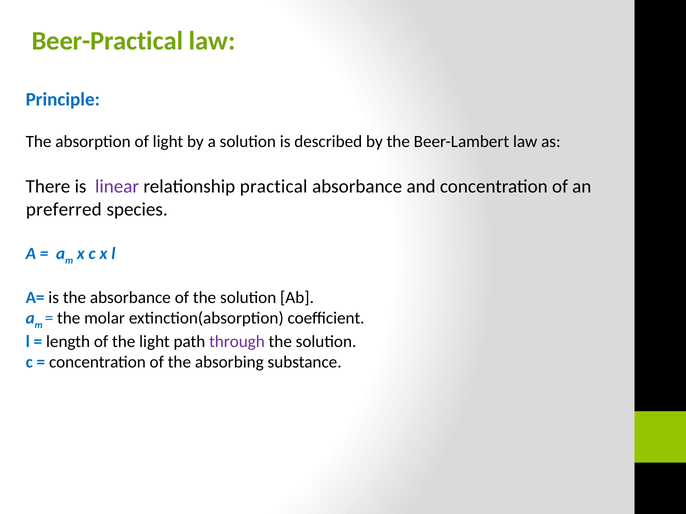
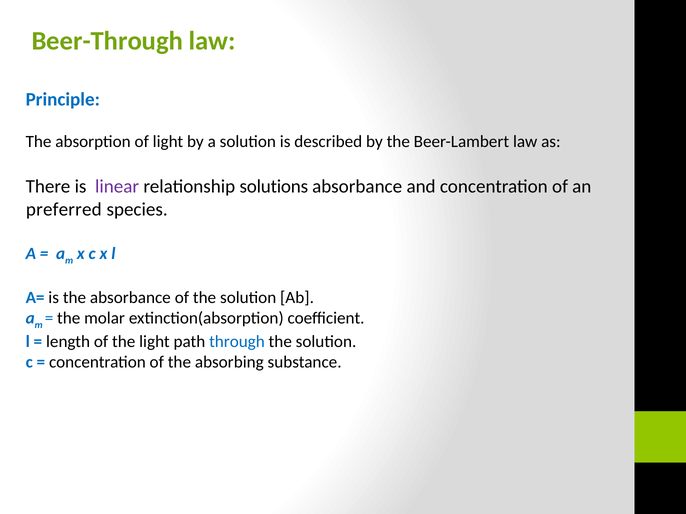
Beer-Practical: Beer-Practical -> Beer-Through
practical: practical -> solutions
through colour: purple -> blue
